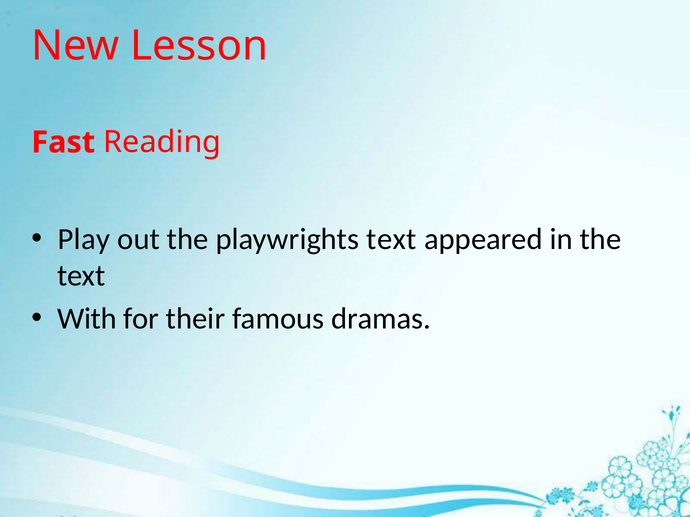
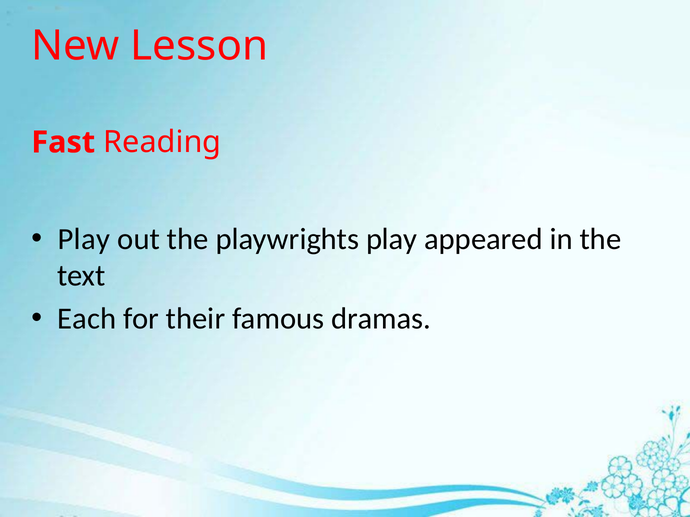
playwrights text: text -> play
With: With -> Each
